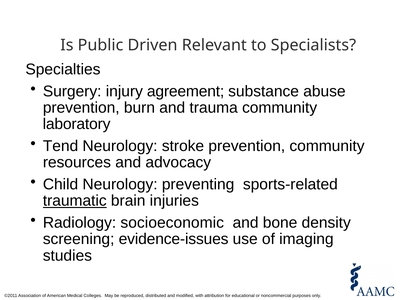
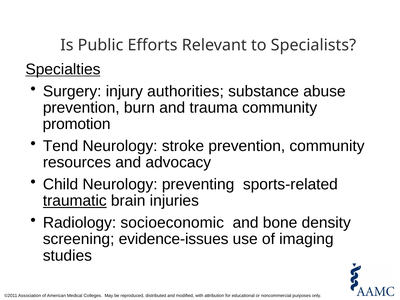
Driven: Driven -> Efforts
Specialties underline: none -> present
agreement: agreement -> authorities
laboratory: laboratory -> promotion
